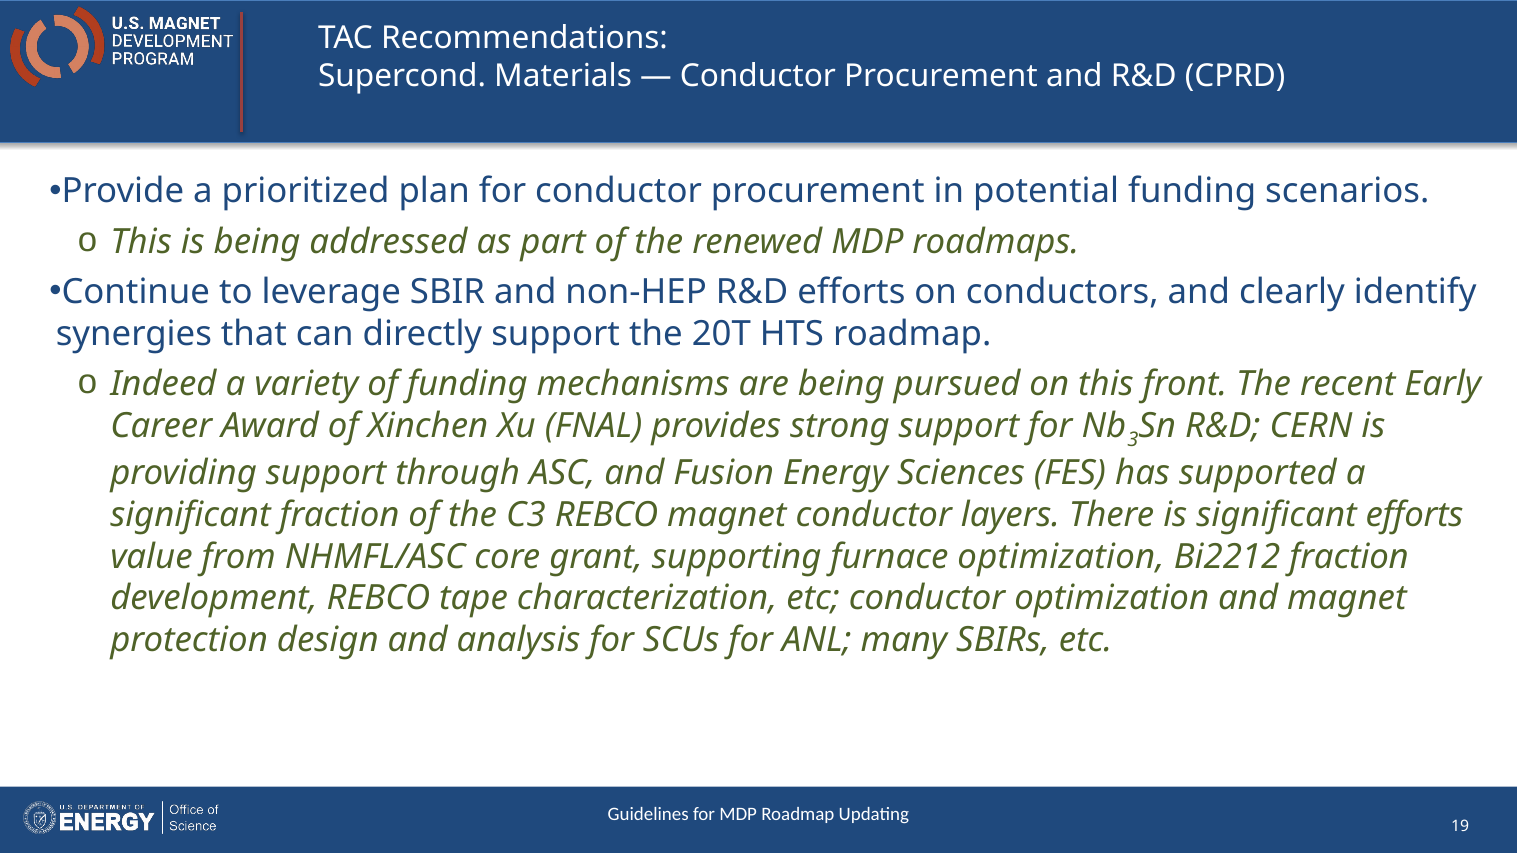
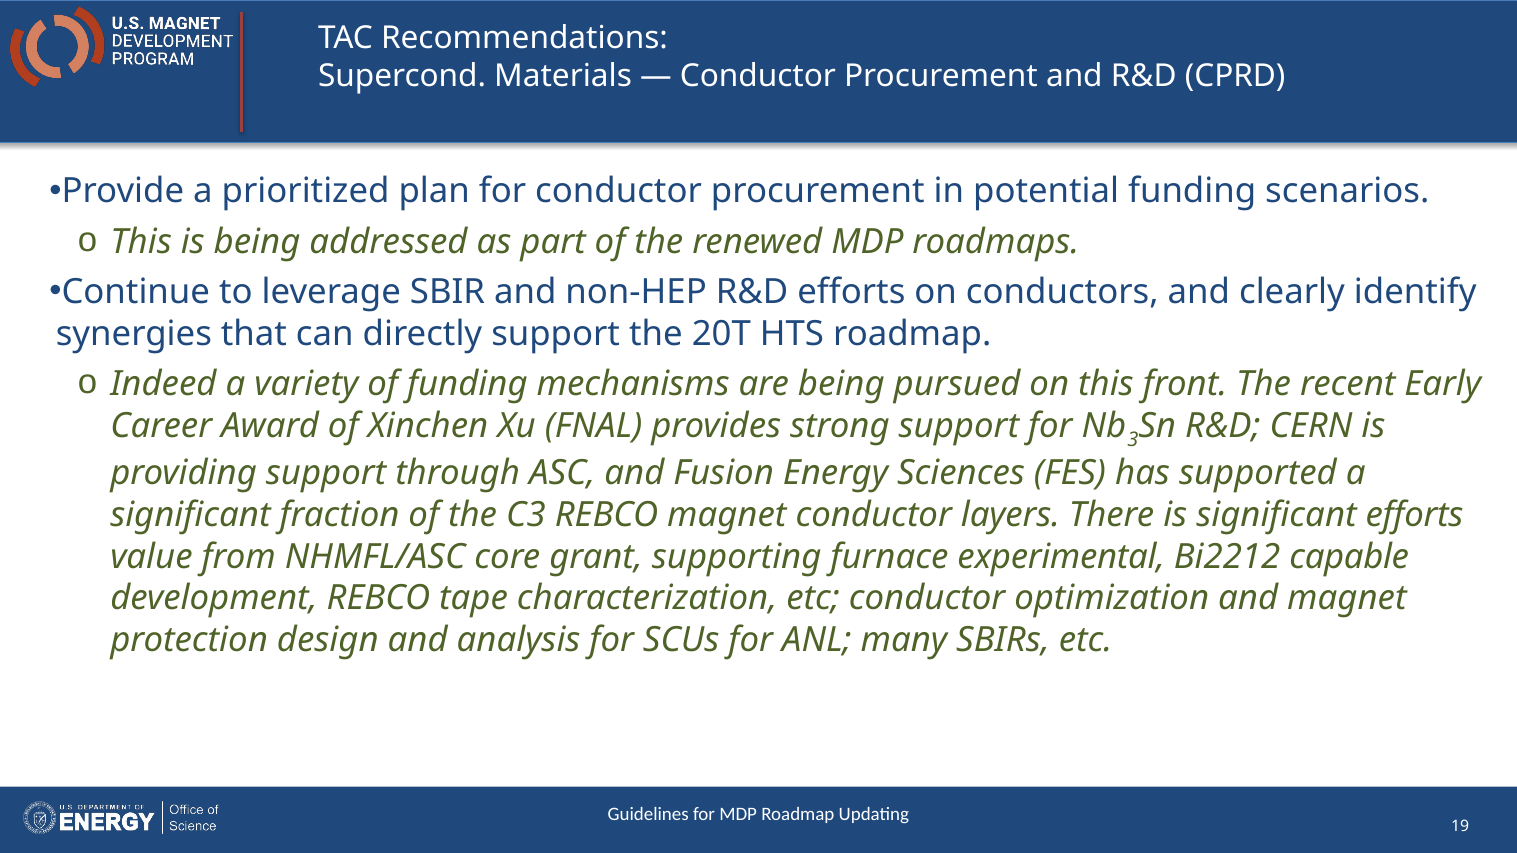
furnace optimization: optimization -> experimental
Bi2212 fraction: fraction -> capable
